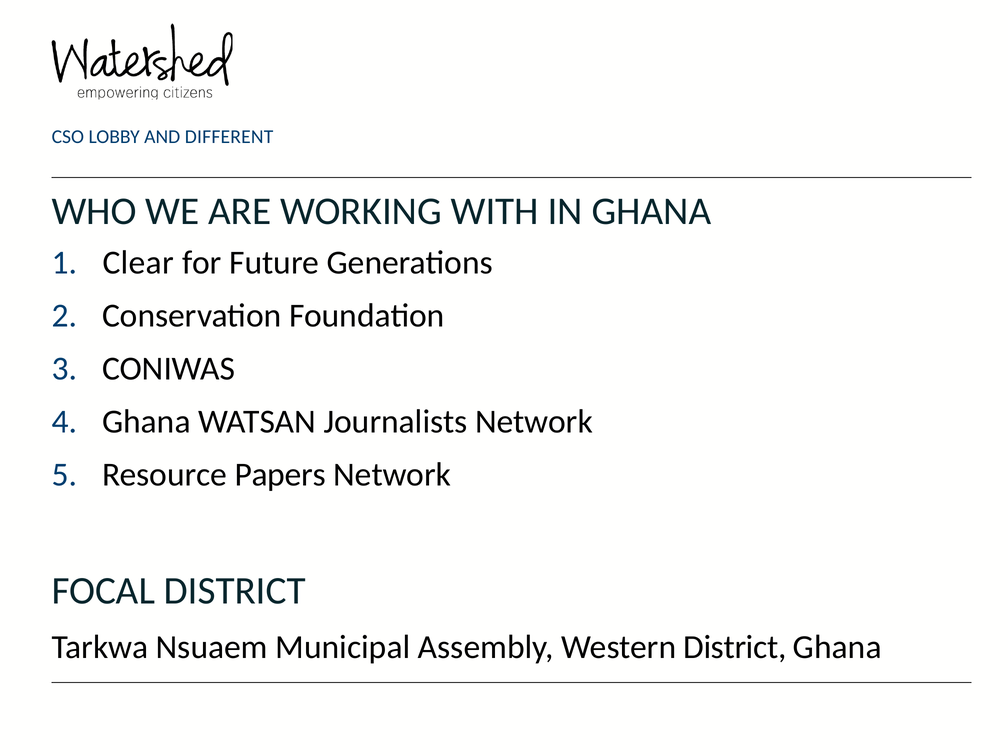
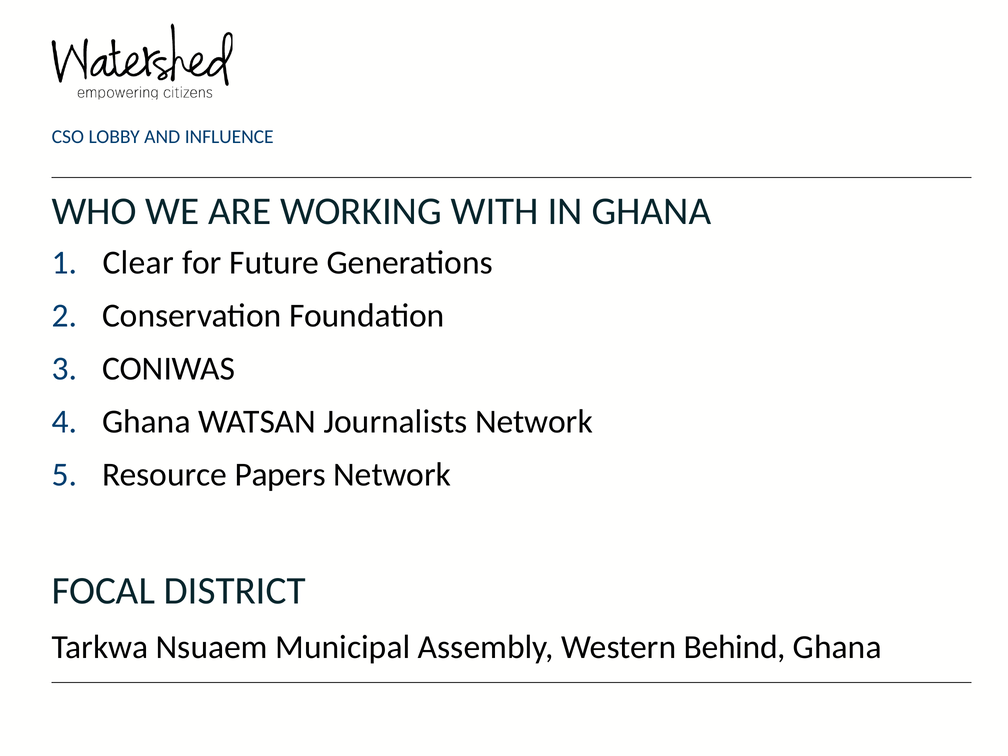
DIFFERENT: DIFFERENT -> INFLUENCE
Western District: District -> Behind
